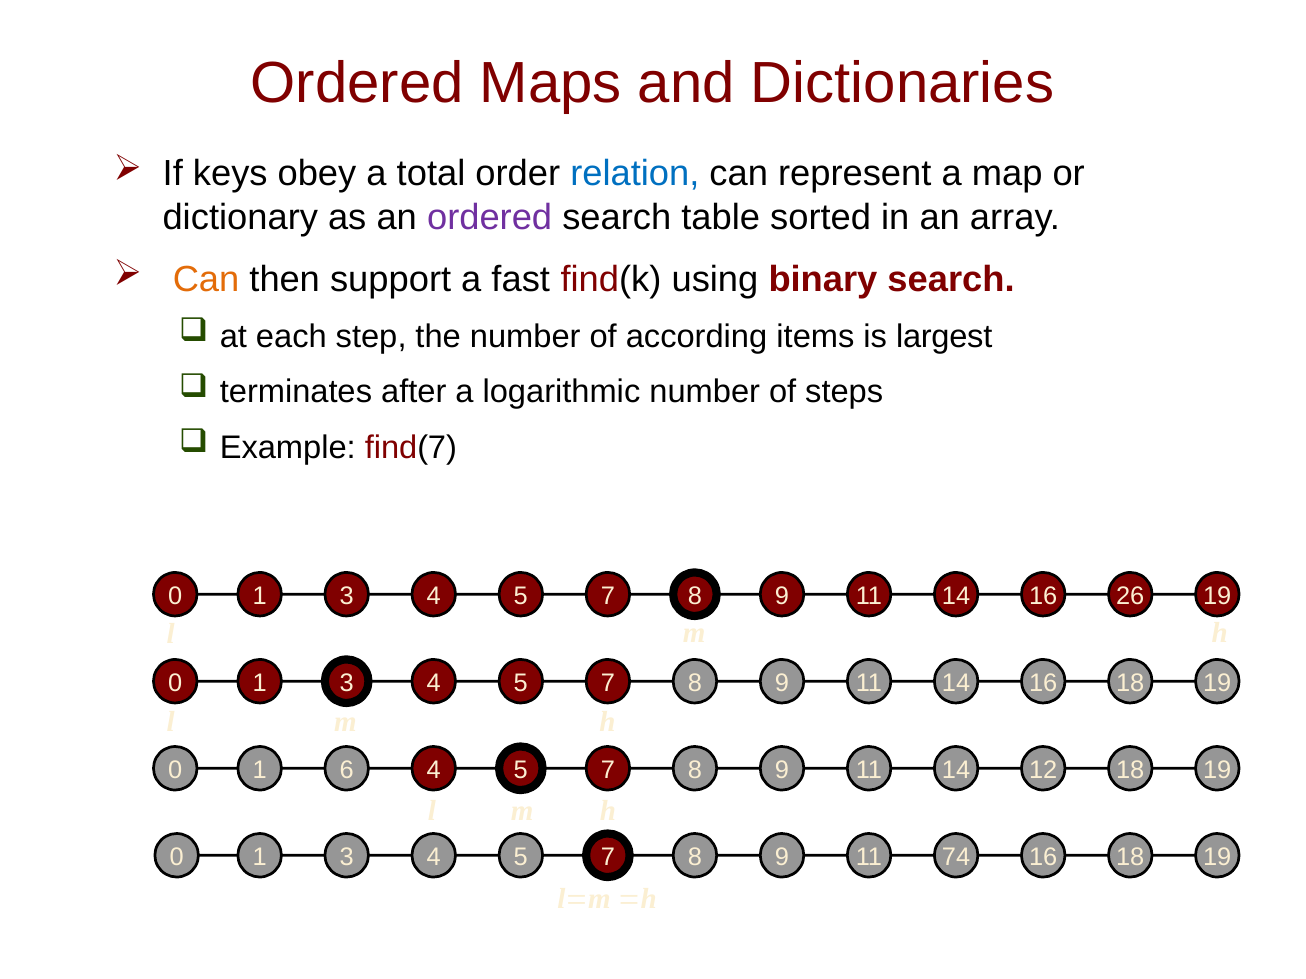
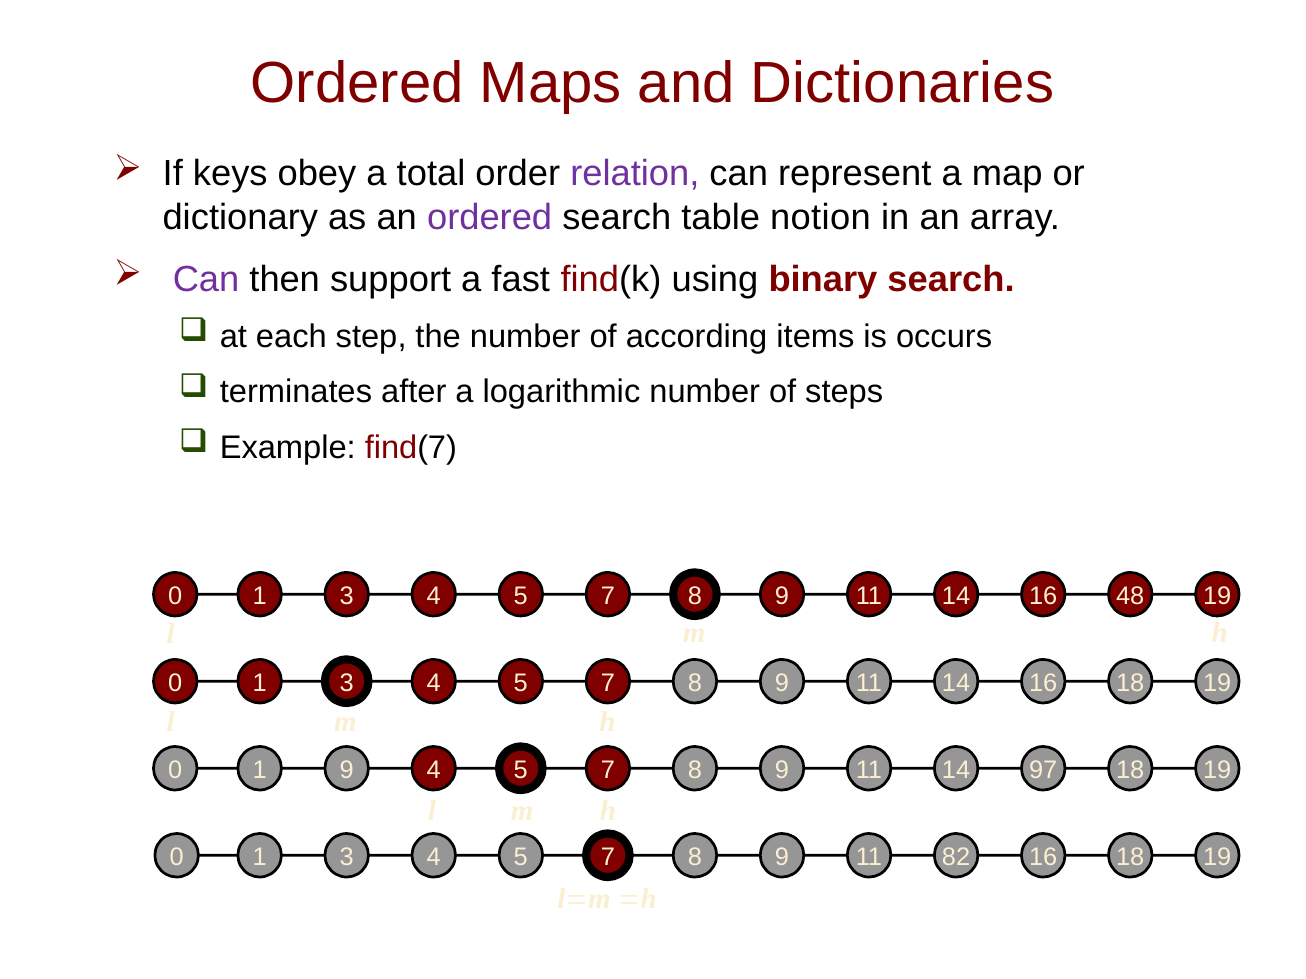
relation colour: blue -> purple
sorted: sorted -> notion
Can at (206, 279) colour: orange -> purple
largest: largest -> occurs
26: 26 -> 48
1 6: 6 -> 9
12: 12 -> 97
74: 74 -> 82
